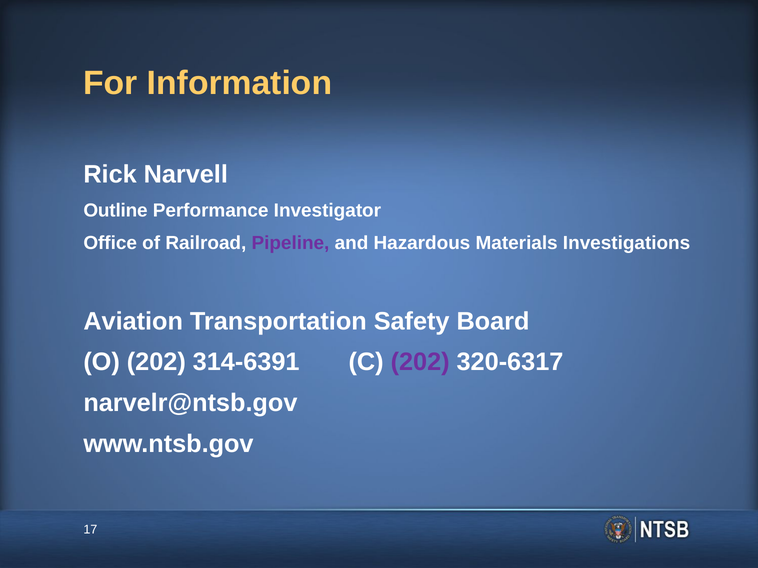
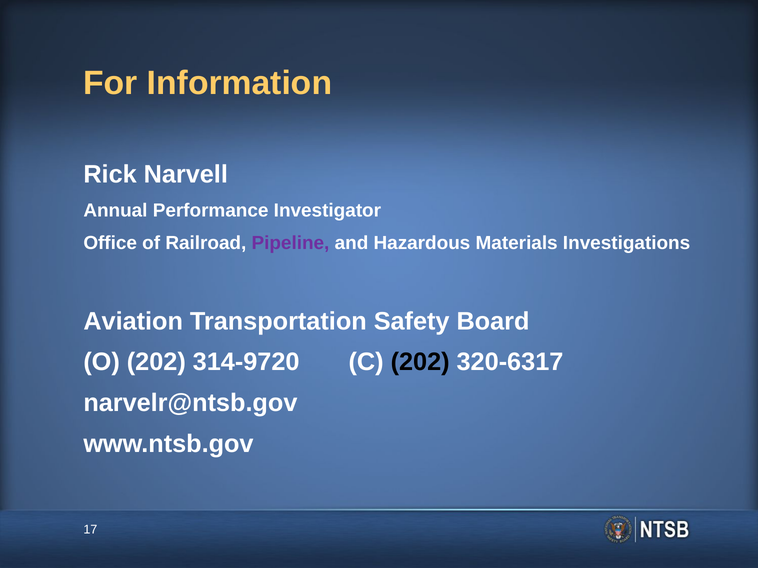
Outline: Outline -> Annual
314-6391: 314-6391 -> 314-9720
202 at (420, 362) colour: purple -> black
